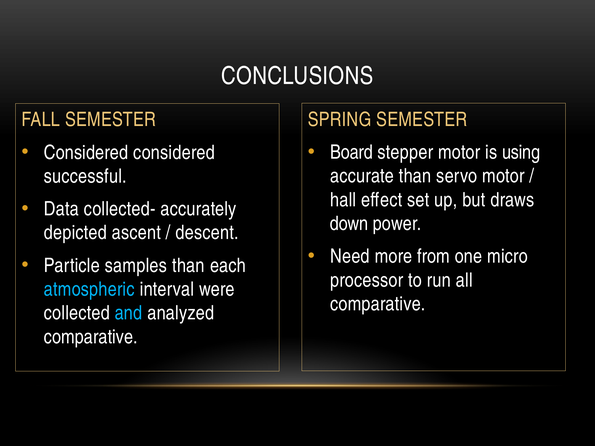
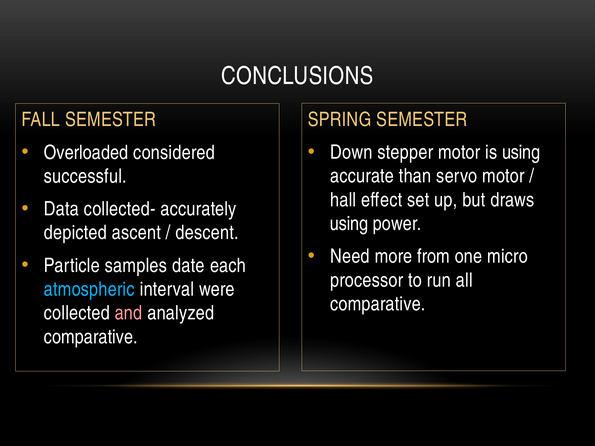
Board: Board -> Down
Considered at (86, 153): Considered -> Overloaded
down at (349, 224): down -> using
samples than: than -> date
and colour: light blue -> pink
